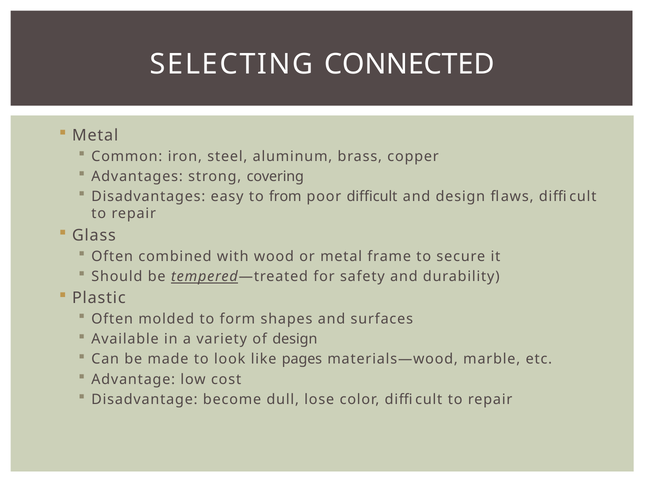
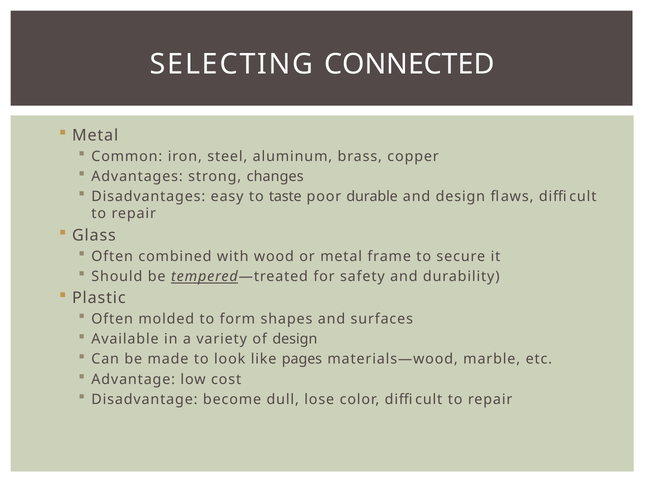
covering: covering -> changes
from: from -> taste
poor difficult: difficult -> durable
